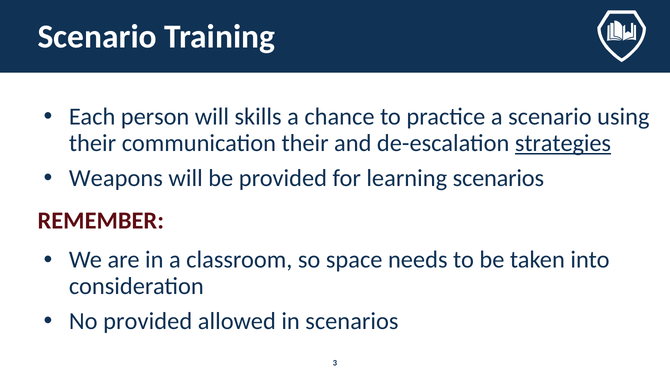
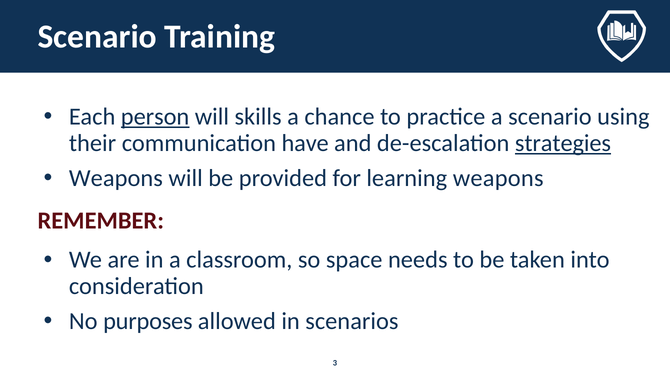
person underline: none -> present
communication their: their -> have
learning scenarios: scenarios -> weapons
No provided: provided -> purposes
